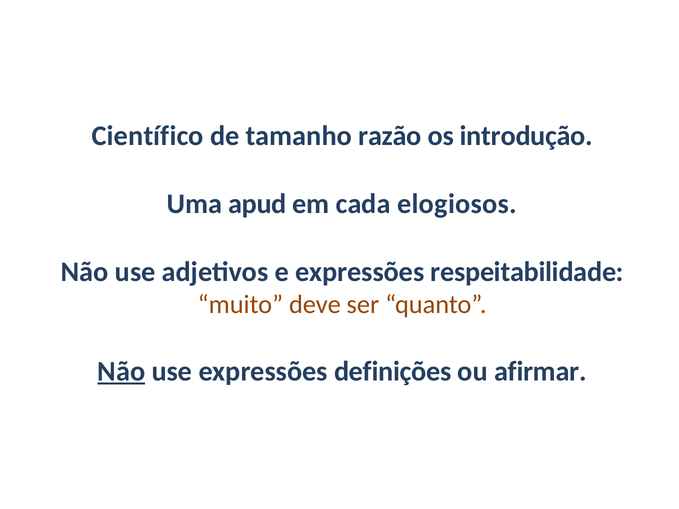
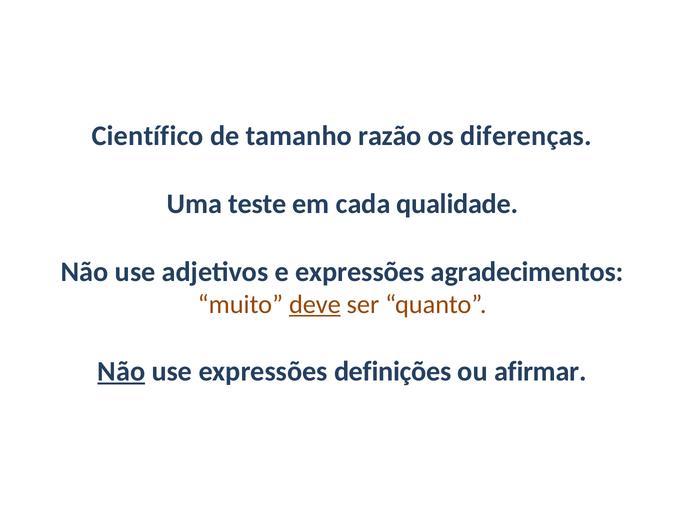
introdução: introdução -> diferenças
apud: apud -> teste
elogiosos: elogiosos -> qualidade
respeitabilidade: respeitabilidade -> agradecimentos
deve underline: none -> present
